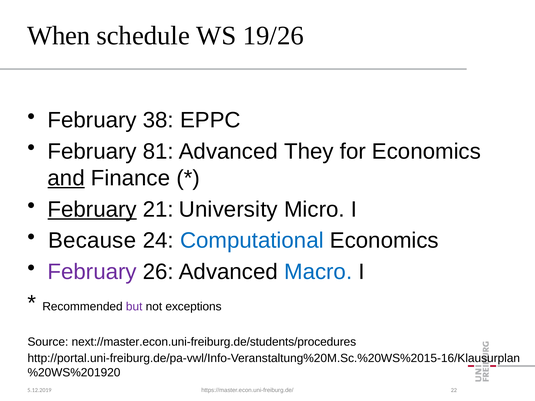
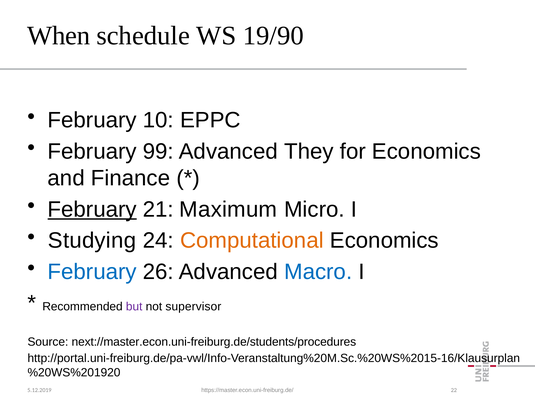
19/26: 19/26 -> 19/90
38: 38 -> 10
81: 81 -> 99
and underline: present -> none
University: University -> Maximum
Because: Because -> Studying
Computational colour: blue -> orange
February at (92, 272) colour: purple -> blue
exceptions: exceptions -> supervisor
